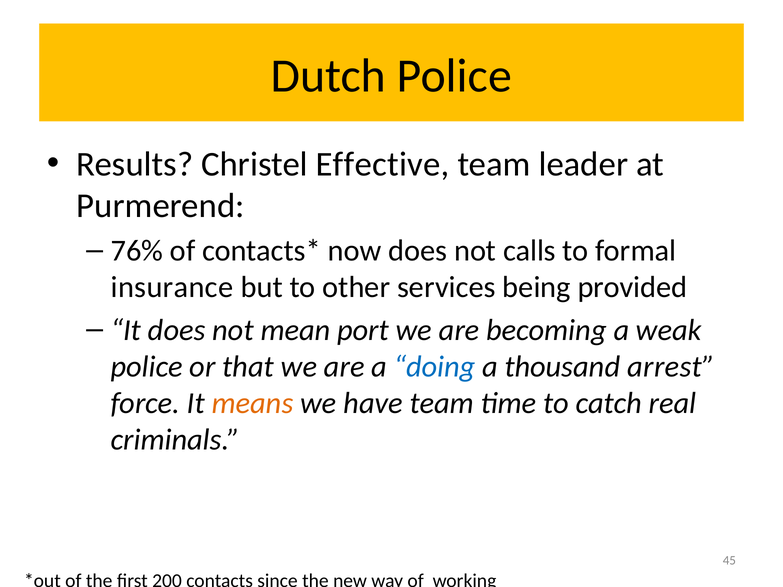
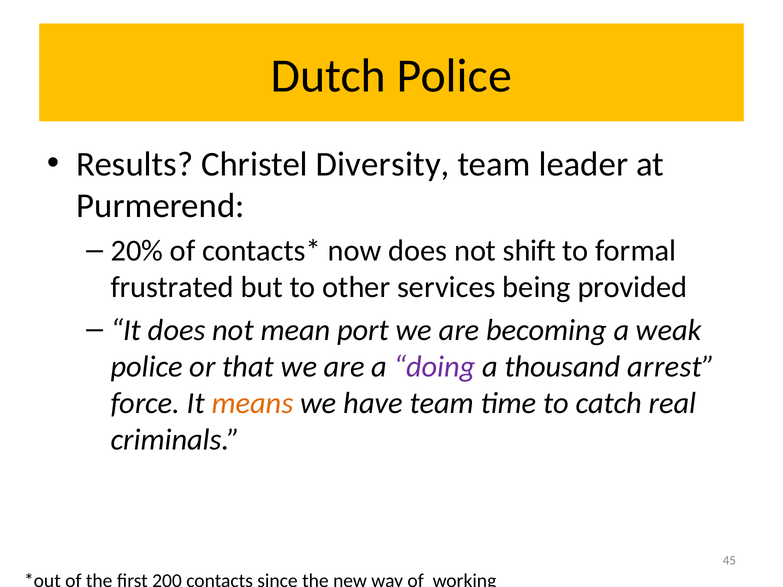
Effective: Effective -> Diversity
76%: 76% -> 20%
calls: calls -> shift
insurance: insurance -> frustrated
doing colour: blue -> purple
